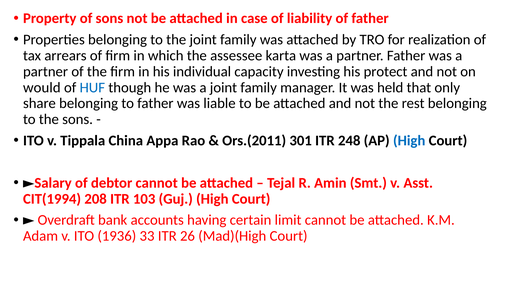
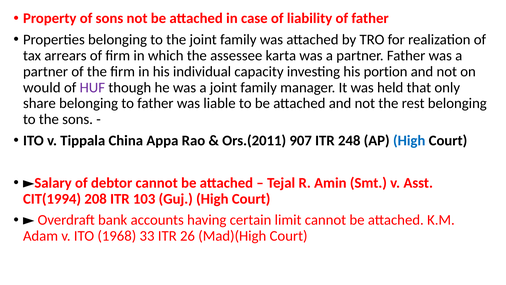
protect: protect -> portion
HUF colour: blue -> purple
301: 301 -> 907
1936: 1936 -> 1968
